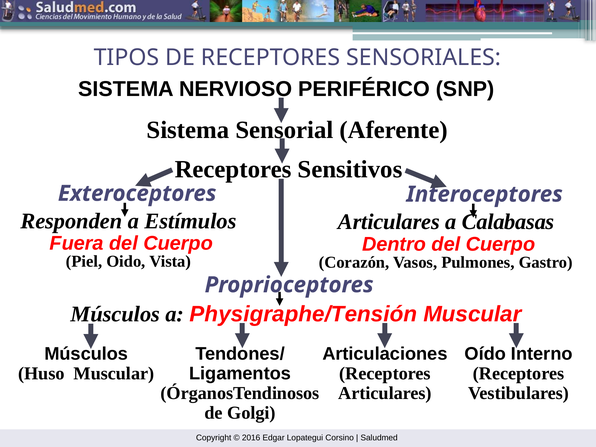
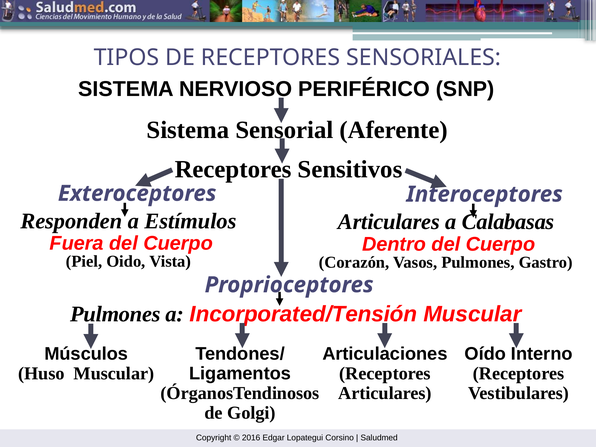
Músculos at (115, 314): Músculos -> Pulmones
Physigraphe/Tensión: Physigraphe/Tensión -> Incorporated/Tensión
